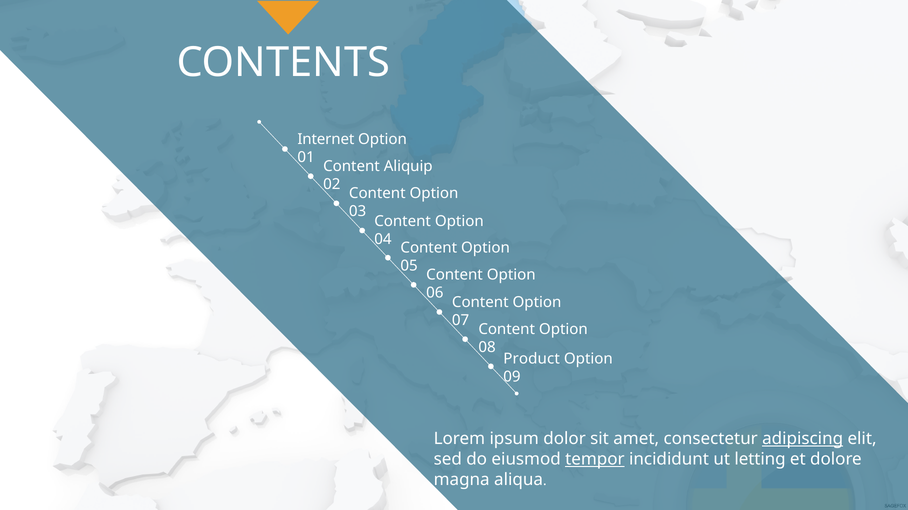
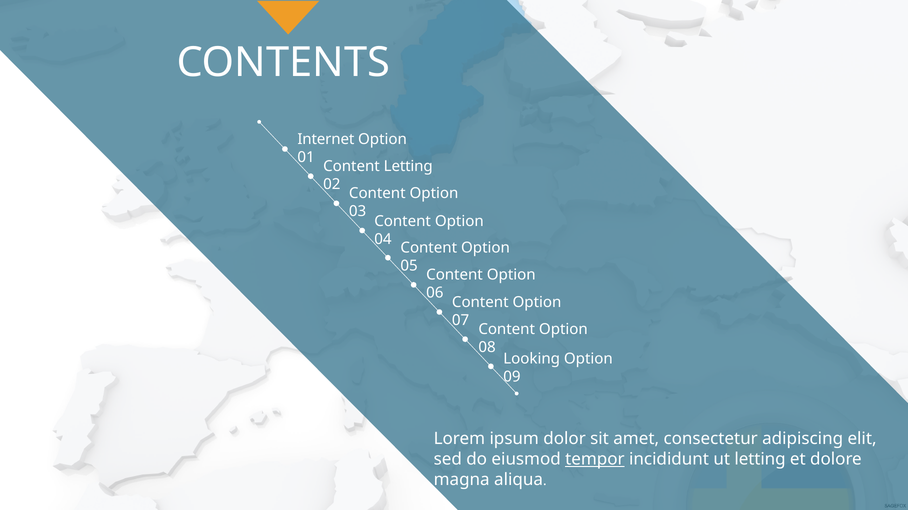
Content Aliquip: Aliquip -> Letting
Product: Product -> Looking
adipiscing underline: present -> none
